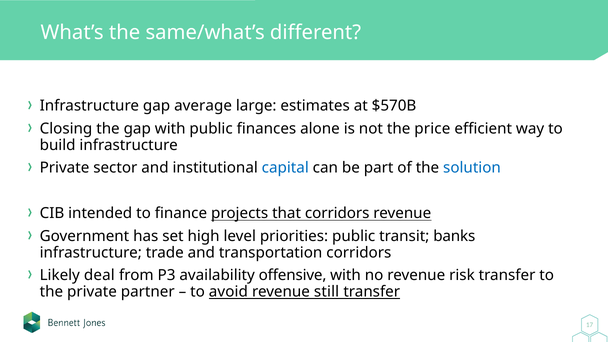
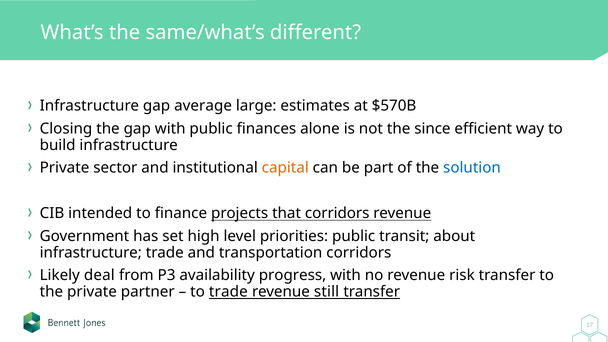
price: price -> since
capital colour: blue -> orange
banks: banks -> about
offensive: offensive -> progress
to avoid: avoid -> trade
